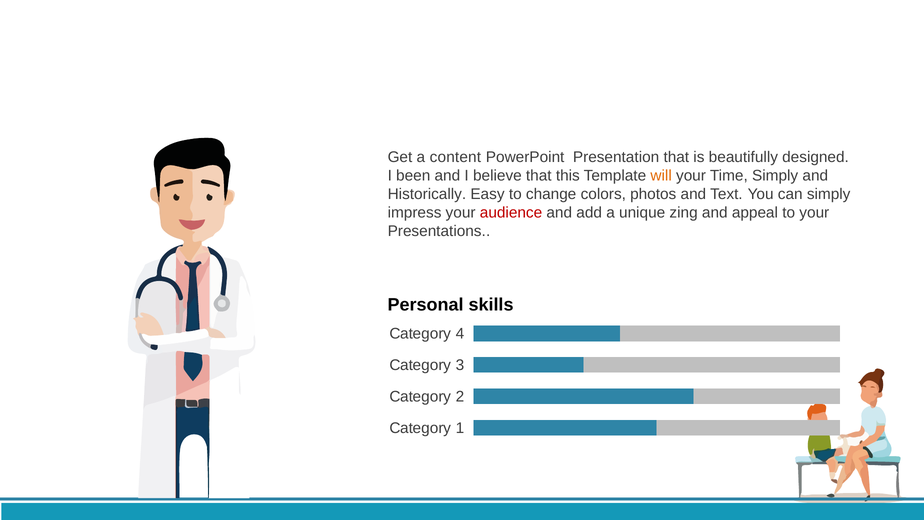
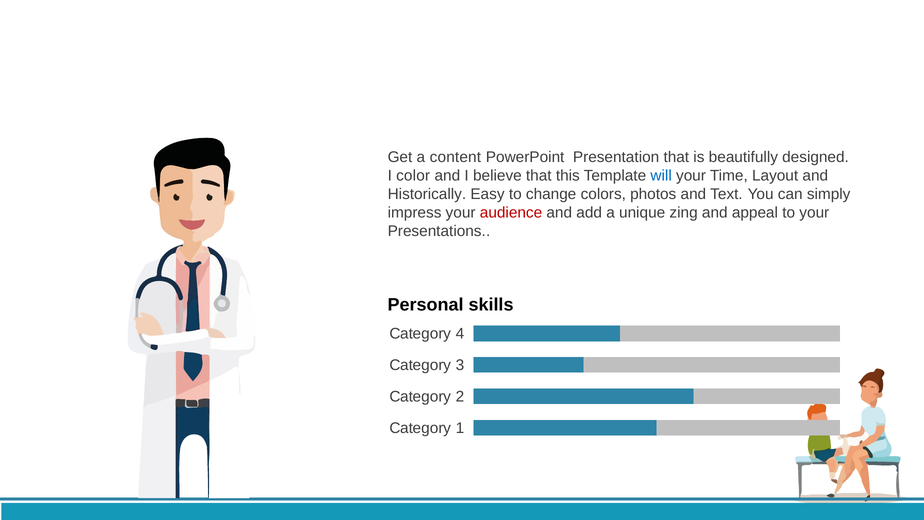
been: been -> color
will colour: orange -> blue
Time Simply: Simply -> Layout
